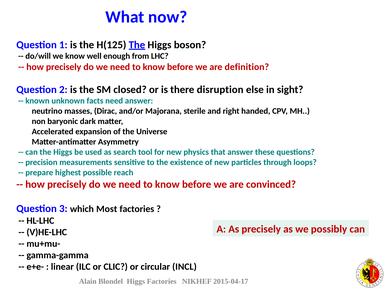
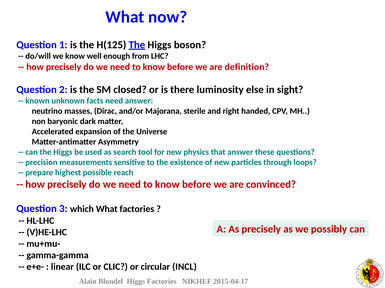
disruption: disruption -> luminosity
which Most: Most -> What
